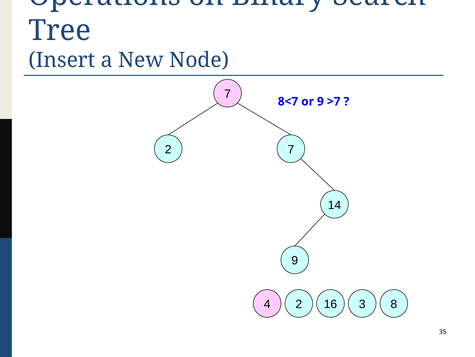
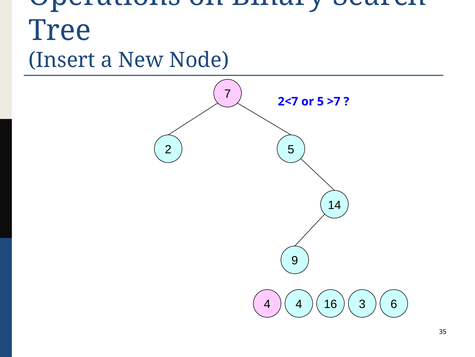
8<7: 8<7 -> 2<7
or 9: 9 -> 5
7 at (291, 149): 7 -> 5
4 2: 2 -> 4
8: 8 -> 6
